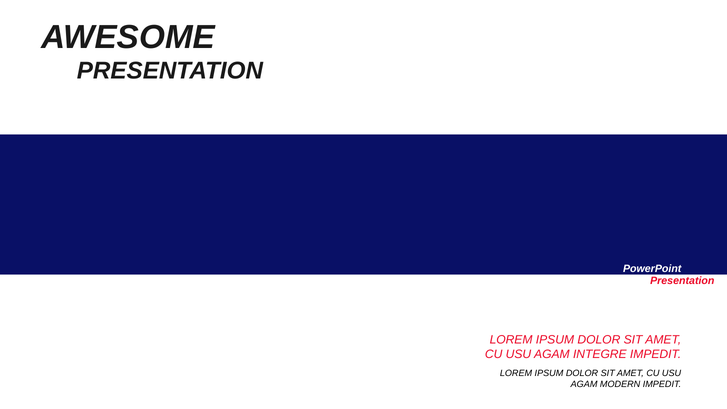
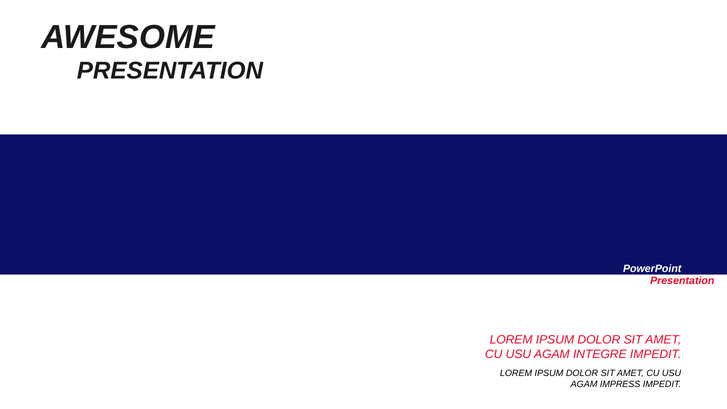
MODERN: MODERN -> IMPRESS
